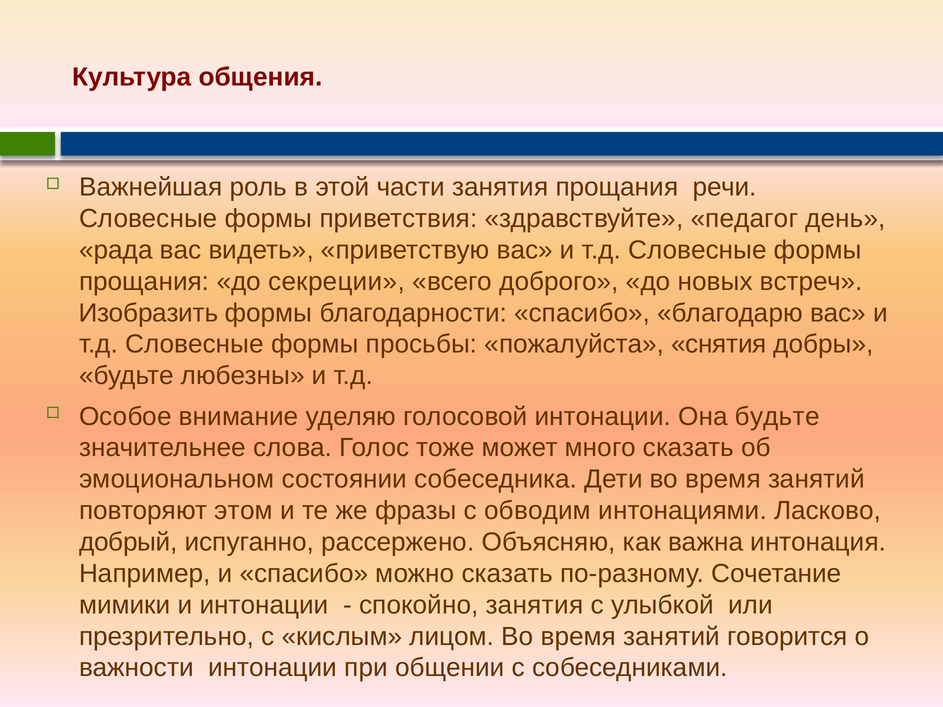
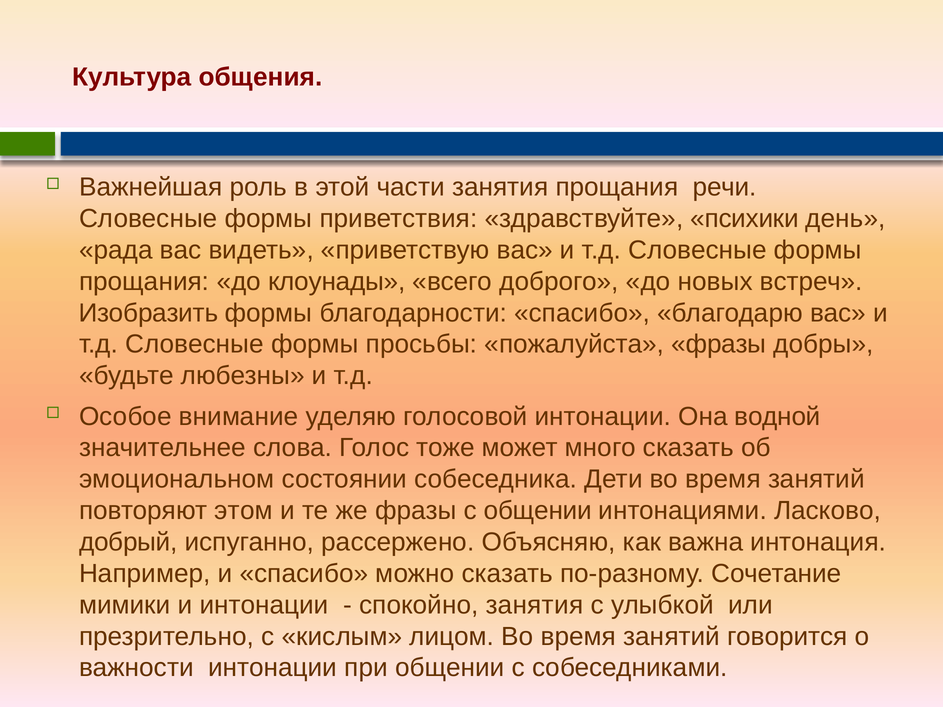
педагог: педагог -> психики
секреции: секреции -> клоунады
пожалуйста снятия: снятия -> фразы
Она будьте: будьте -> водной
с обводим: обводим -> общении
